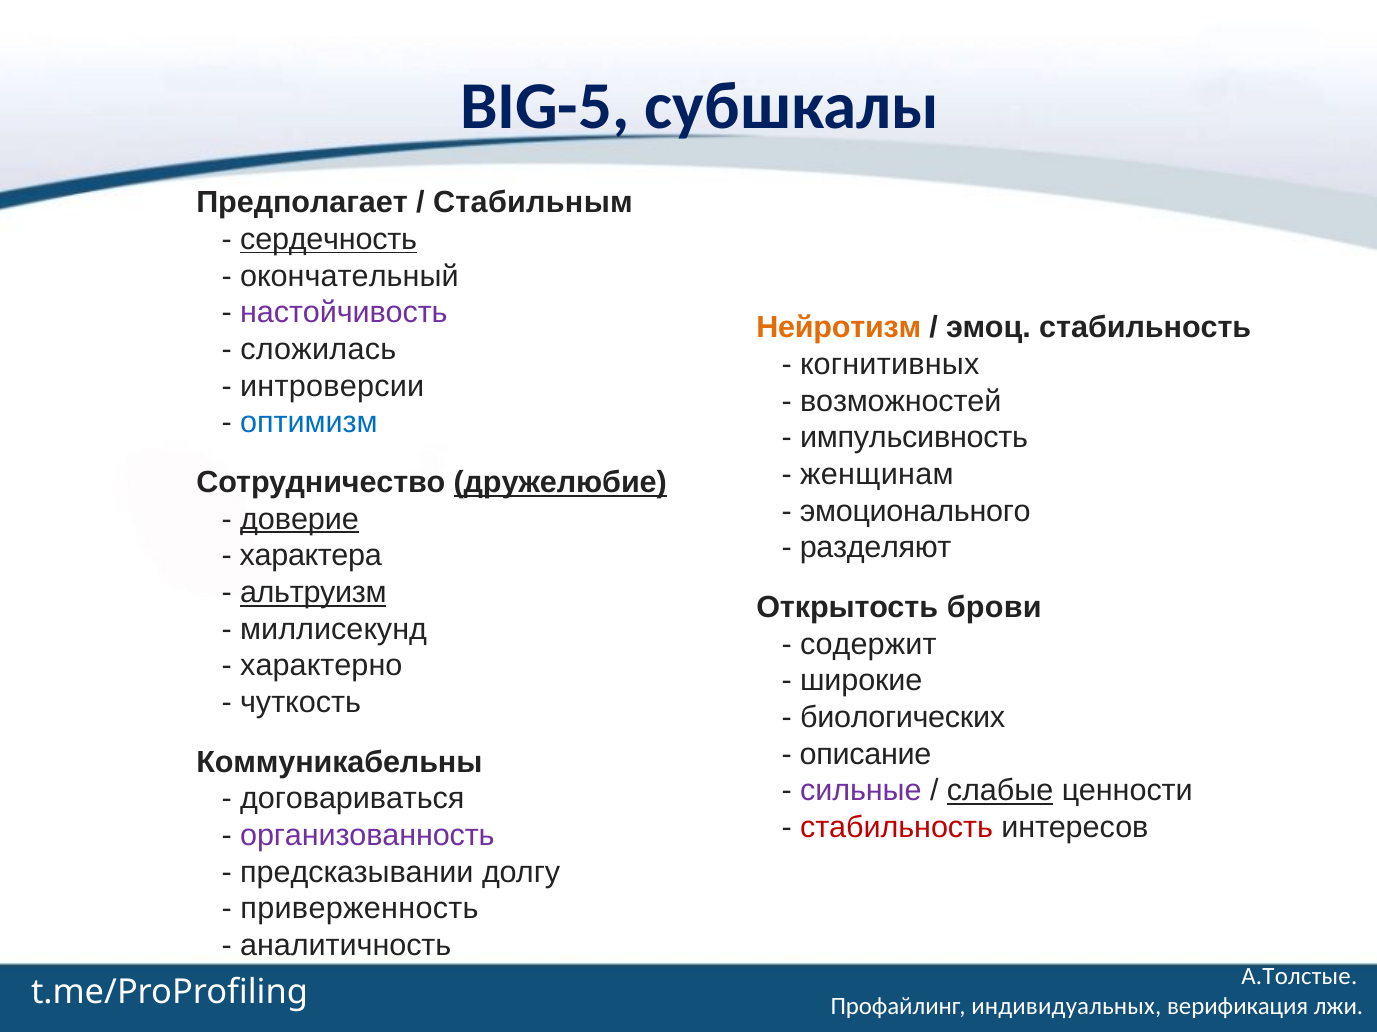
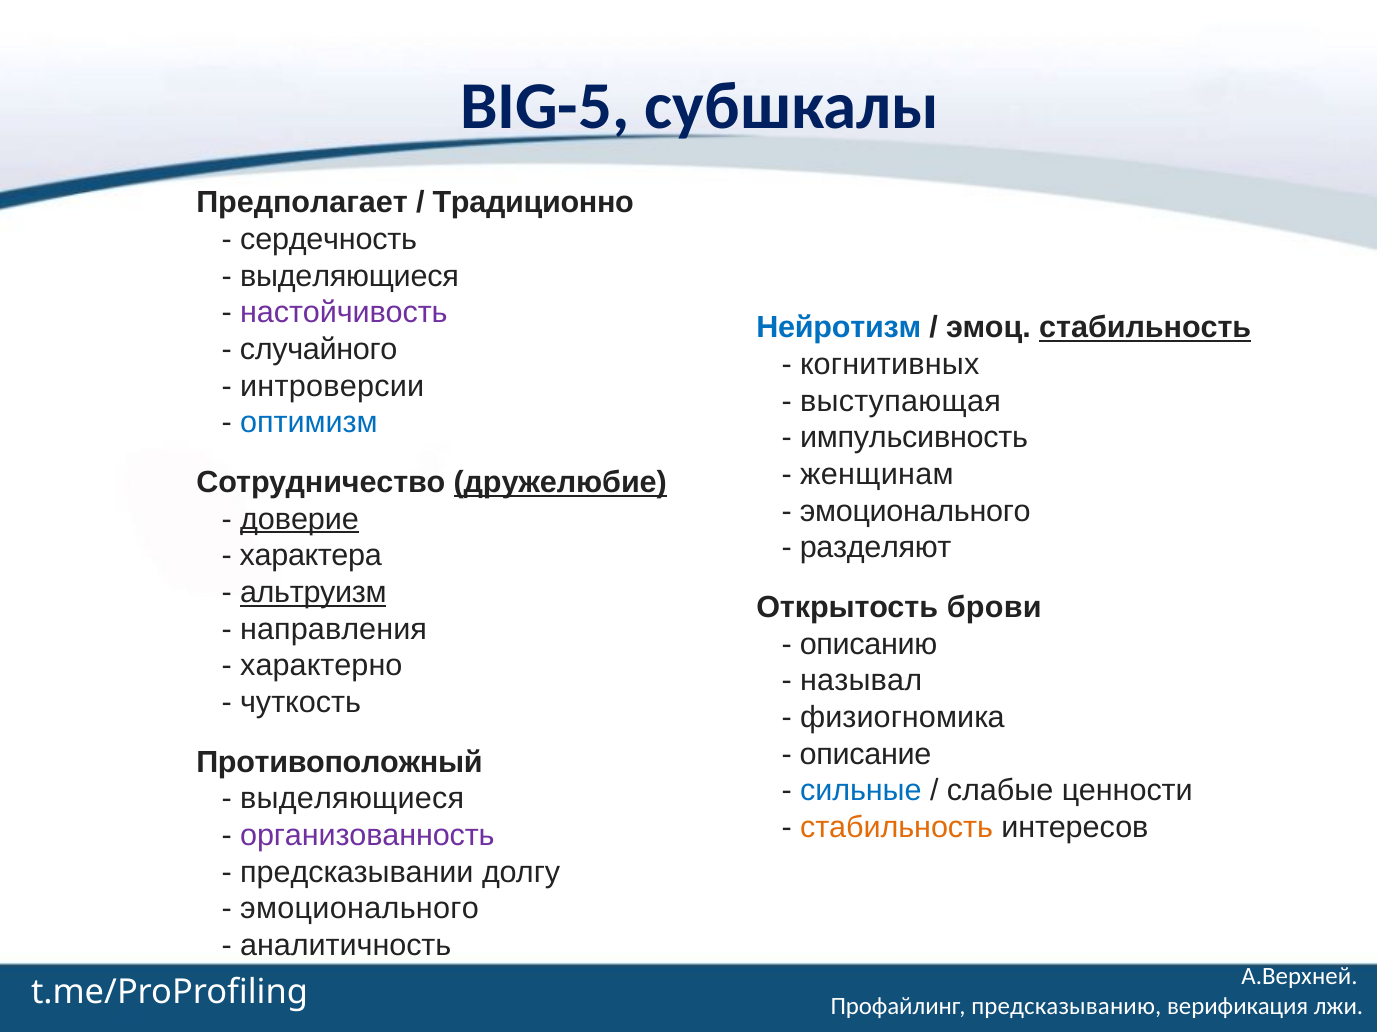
Стабильным: Стабильным -> Традиционно
сердечность underline: present -> none
окончательный at (349, 276): окончательный -> выделяющиеся
Нейротизм colour: orange -> blue
стабильность at (1145, 328) underline: none -> present
сложилась: сложилась -> случайного
возможностей: возможностей -> выступающая
миллисекунд: миллисекунд -> направления
содержит: содержит -> описанию
широкие: широкие -> называл
биологических: биологических -> физиогномика
Коммуникабельны: Коммуникабельны -> Противоположный
сильные colour: purple -> blue
слабые underline: present -> none
договариваться at (352, 799): договариваться -> выделяющиеся
стабильность at (897, 828) colour: red -> orange
приверженность at (360, 910): приверженность -> эмоционального
А.Толстые: А.Толстые -> А.Верхней
индивидуальных: индивидуальных -> предсказыванию
